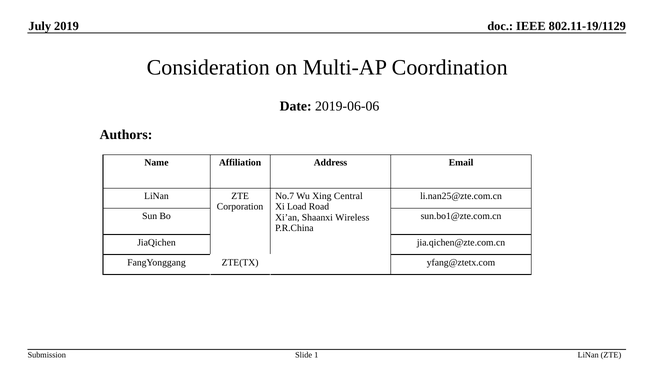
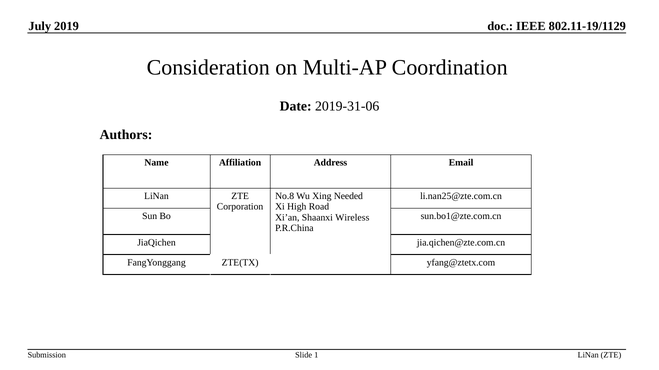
2019-06-06: 2019-06-06 -> 2019-31-06
No.7: No.7 -> No.8
Central: Central -> Needed
Load: Load -> High
